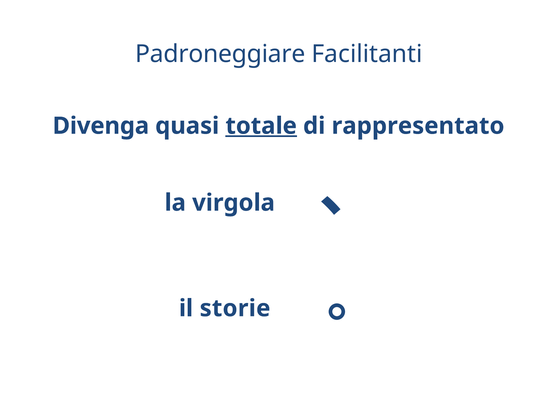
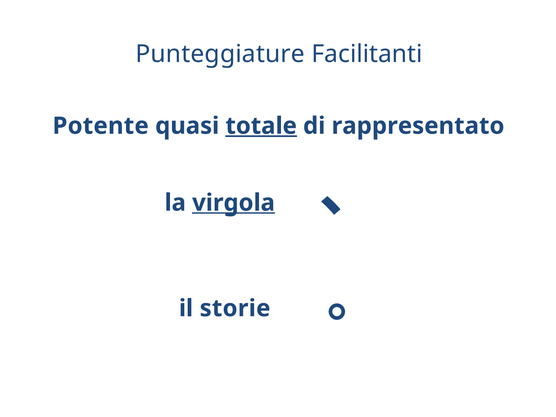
Padroneggiare: Padroneggiare -> Punteggiature
Divenga: Divenga -> Potente
virgola underline: none -> present
